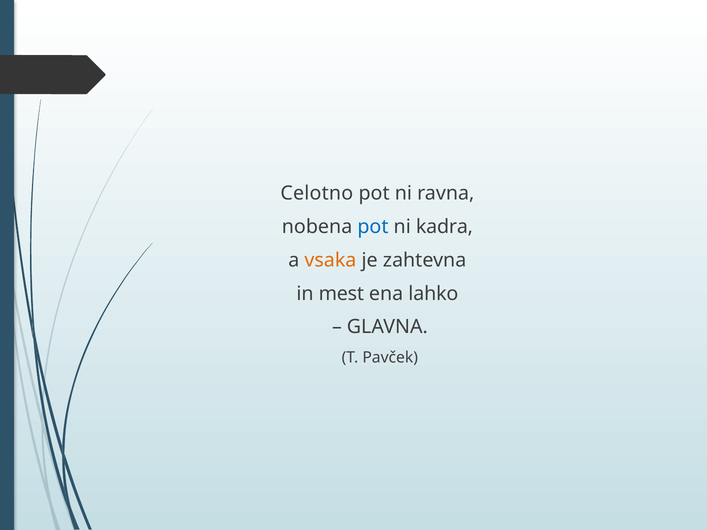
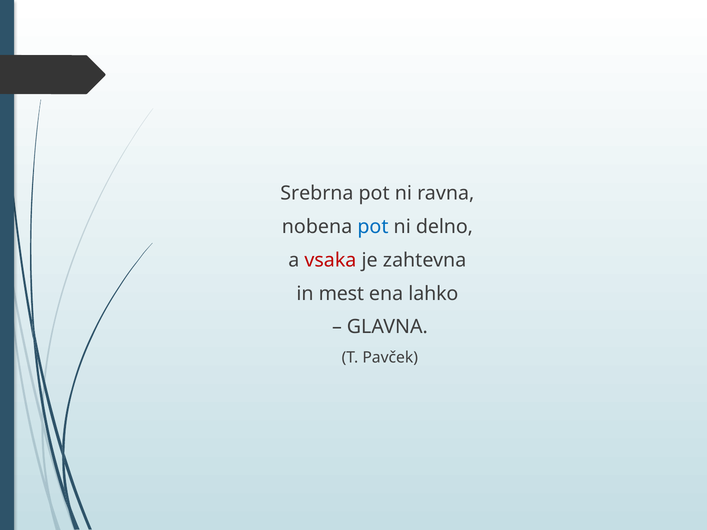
Celotno: Celotno -> Srebrna
kadra: kadra -> delno
vsaka colour: orange -> red
